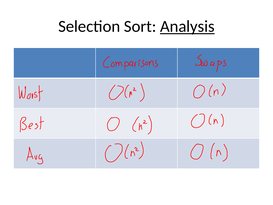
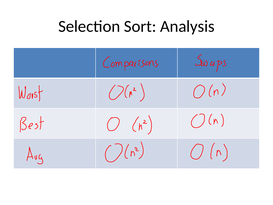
Analysis underline: present -> none
